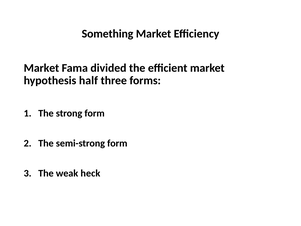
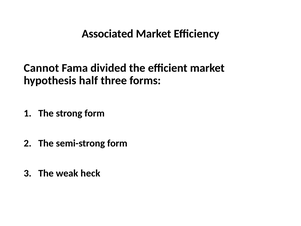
Something: Something -> Associated
Market at (41, 68): Market -> Cannot
